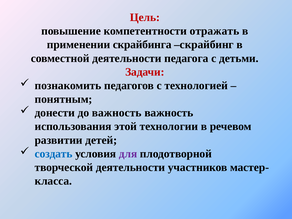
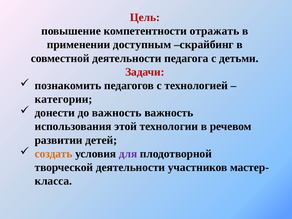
скрайбинга: скрайбинга -> доступным
понятным: понятным -> категории
создать colour: blue -> orange
